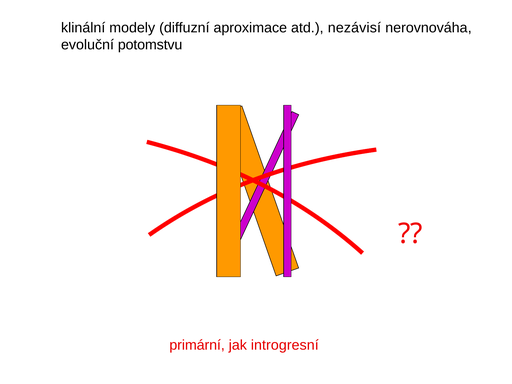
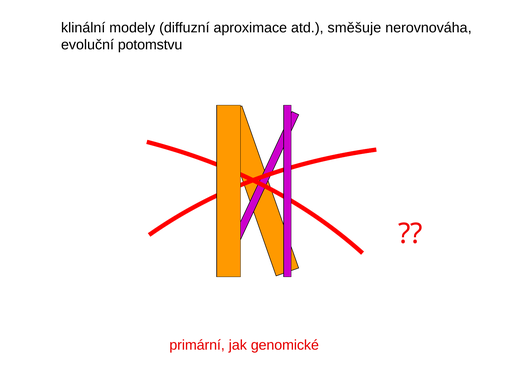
nezávisí: nezávisí -> směšuje
introgresní: introgresní -> genomické
